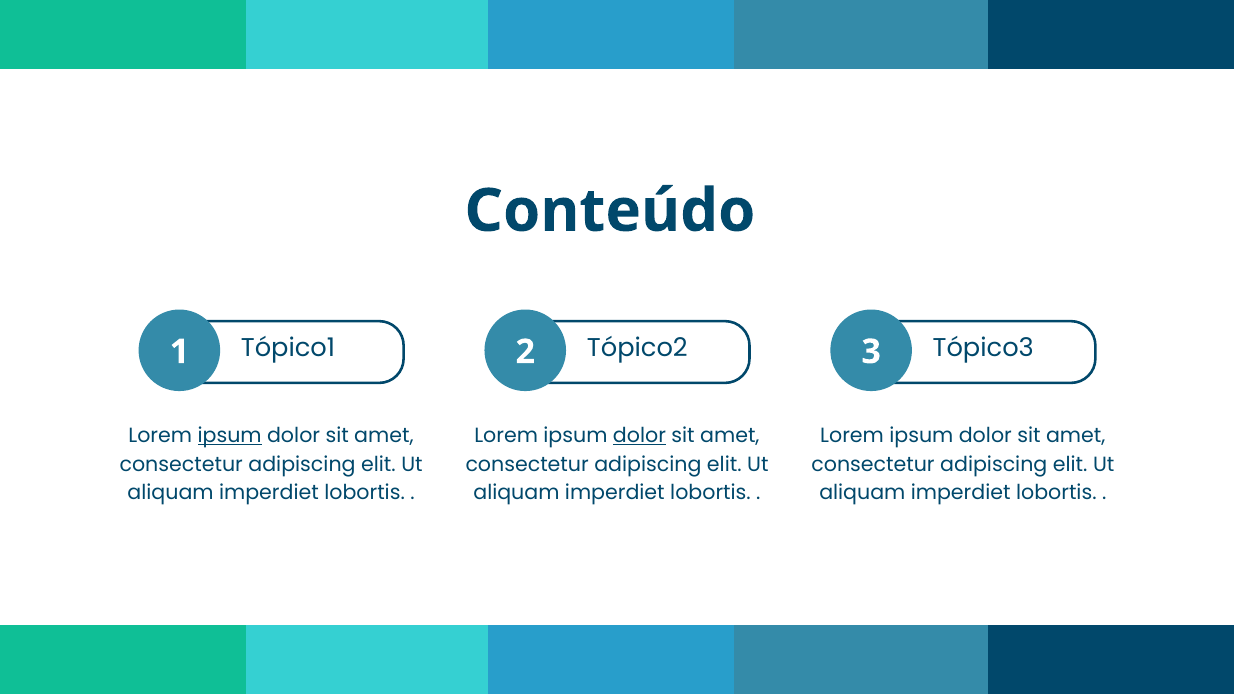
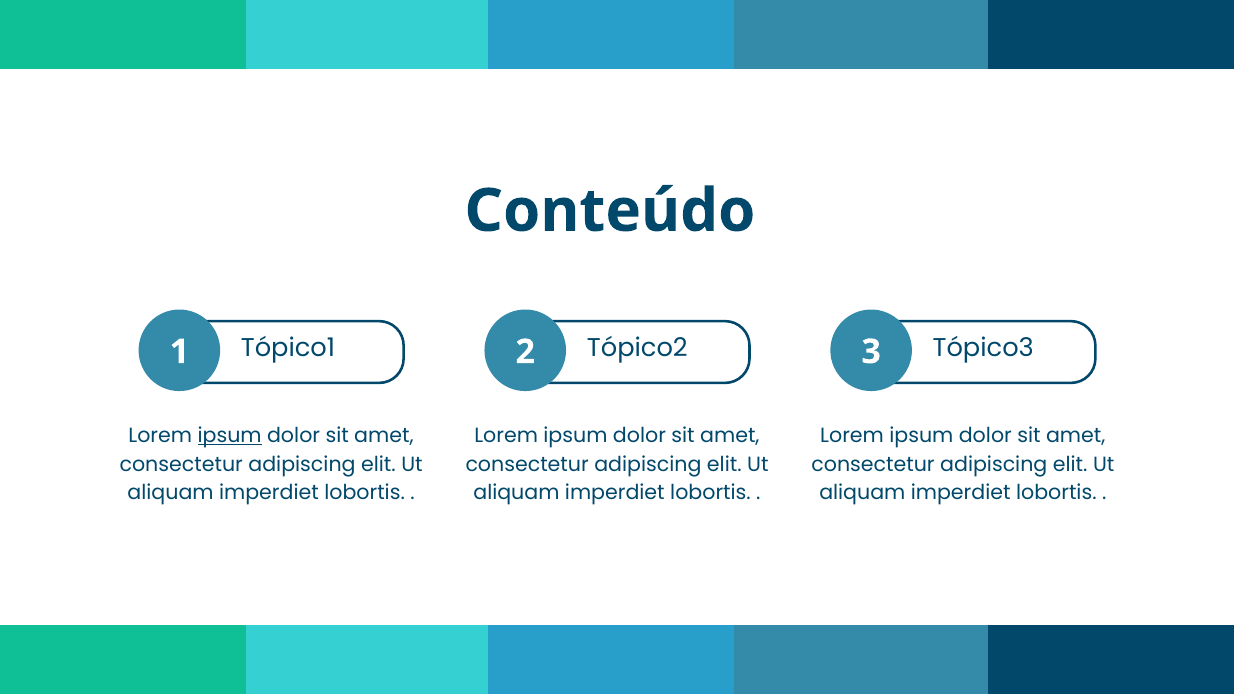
dolor at (639, 436) underline: present -> none
